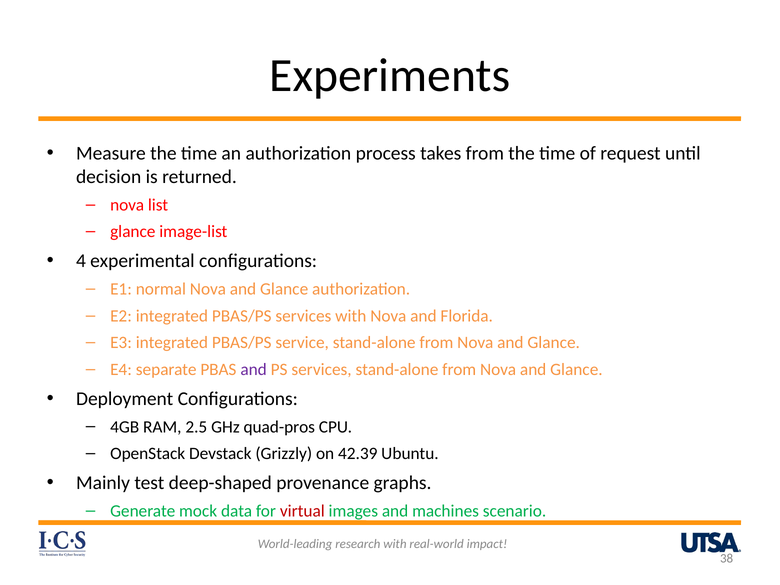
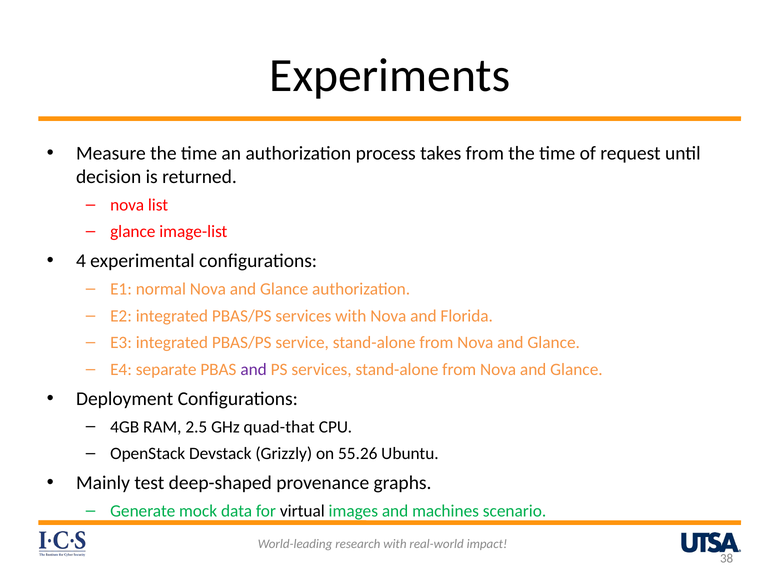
quad-pros: quad-pros -> quad-that
42.39: 42.39 -> 55.26
virtual colour: red -> black
